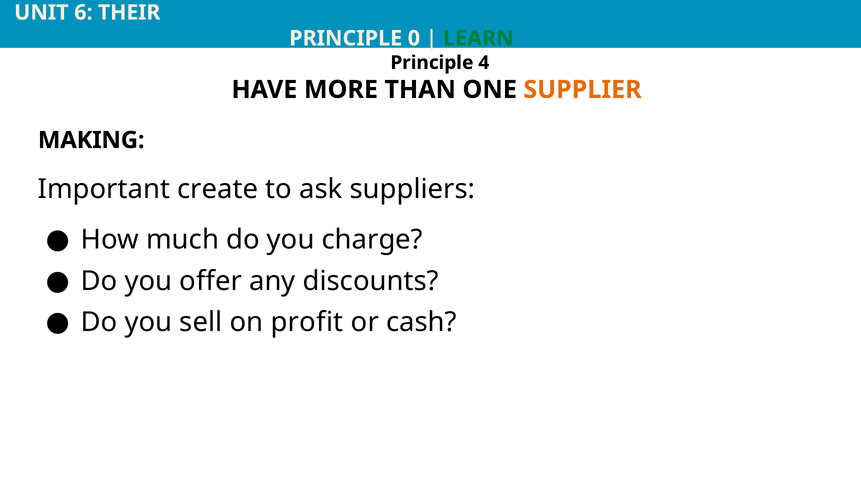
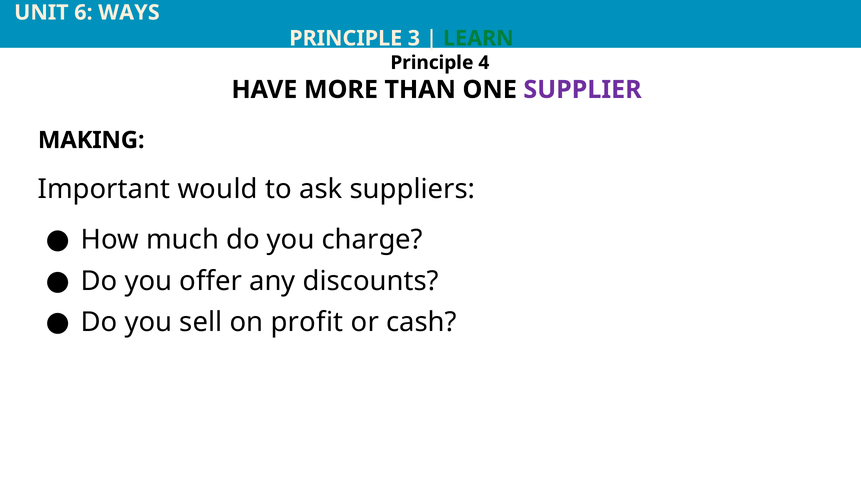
THEIR: THEIR -> WAYS
0: 0 -> 3
SUPPLIER colour: orange -> purple
create: create -> would
